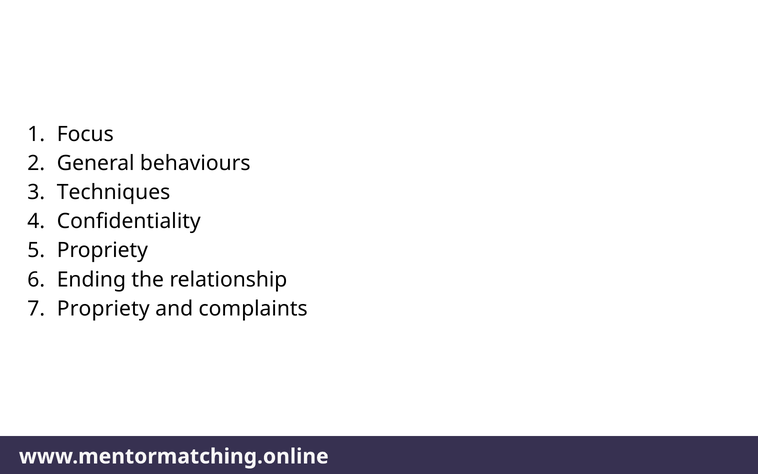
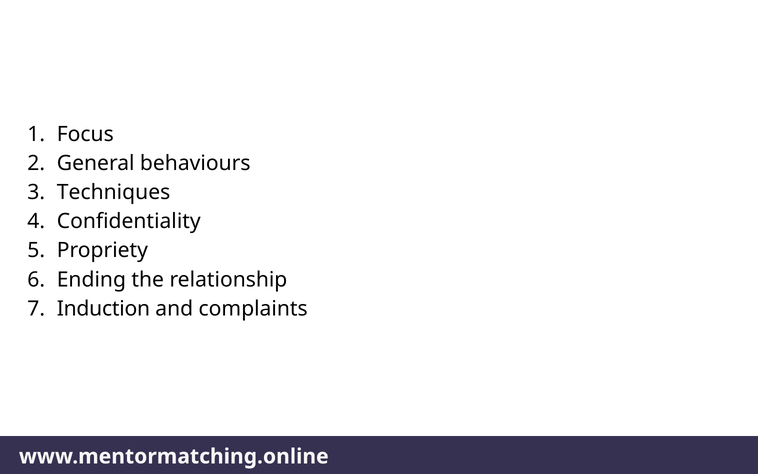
Propriety at (103, 309): Propriety -> Induction
